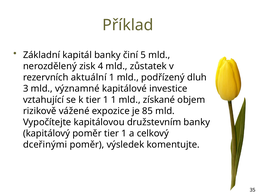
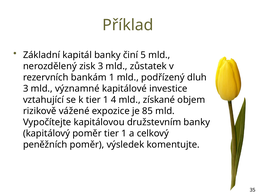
zisk 4: 4 -> 3
aktuální: aktuální -> bankám
1 1: 1 -> 4
dceřinými: dceřinými -> peněžních
